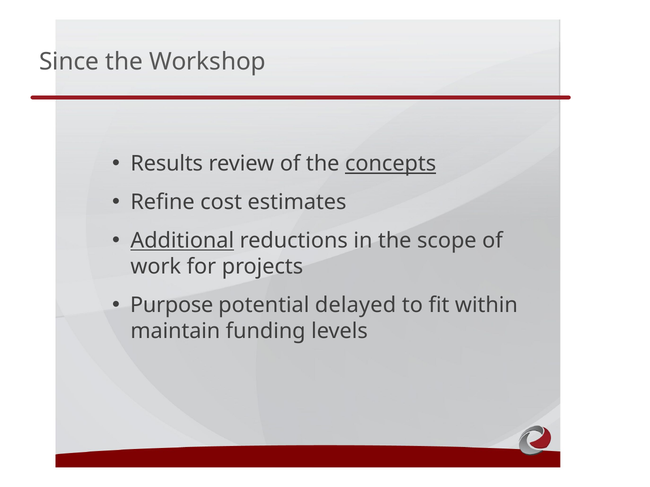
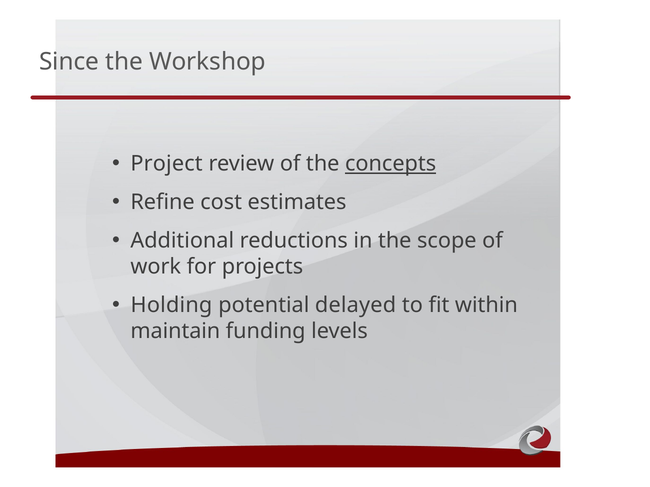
Results: Results -> Project
Additional underline: present -> none
Purpose: Purpose -> Holding
